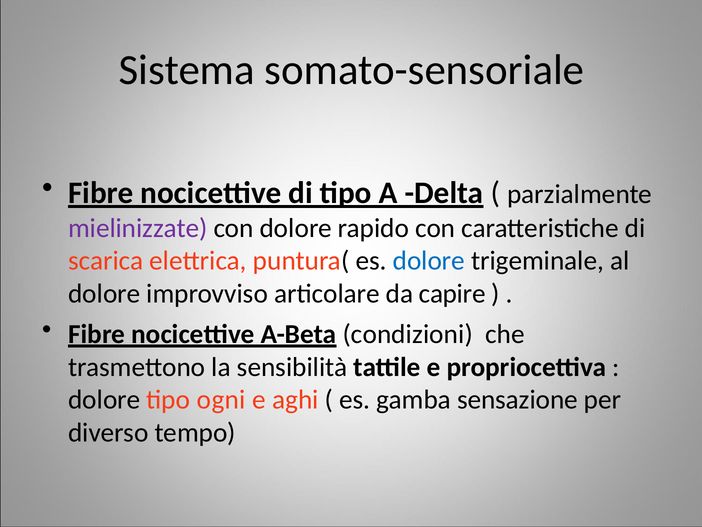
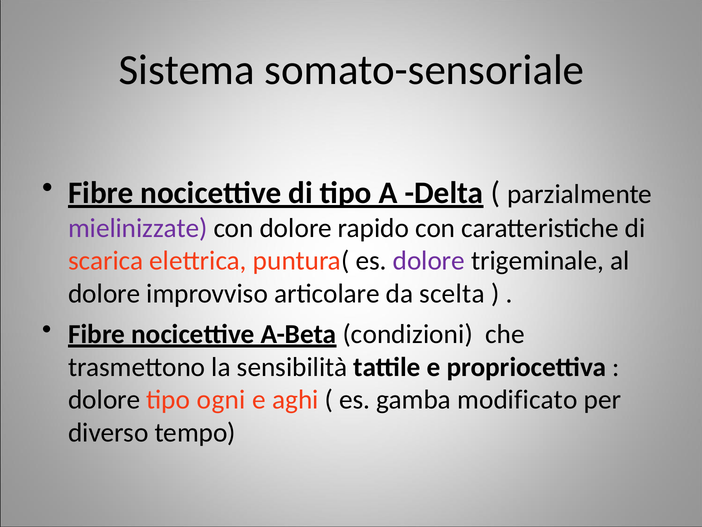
dolore at (429, 261) colour: blue -> purple
capire: capire -> scelta
sensazione: sensazione -> modificato
